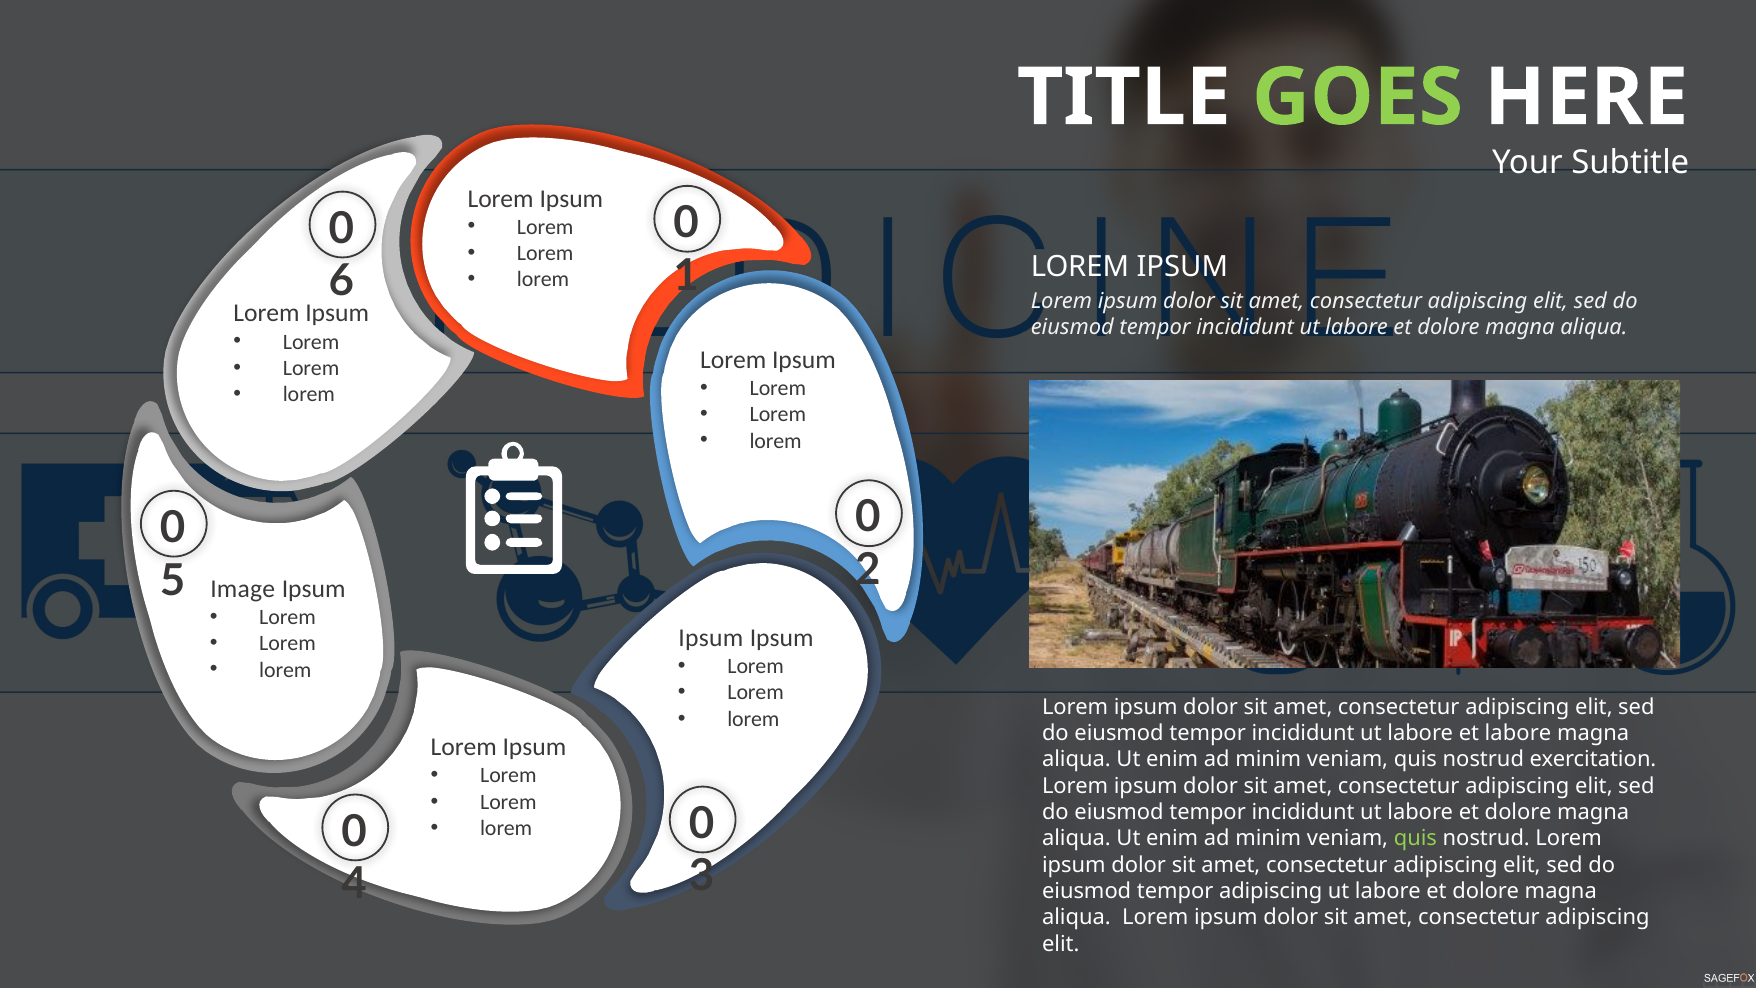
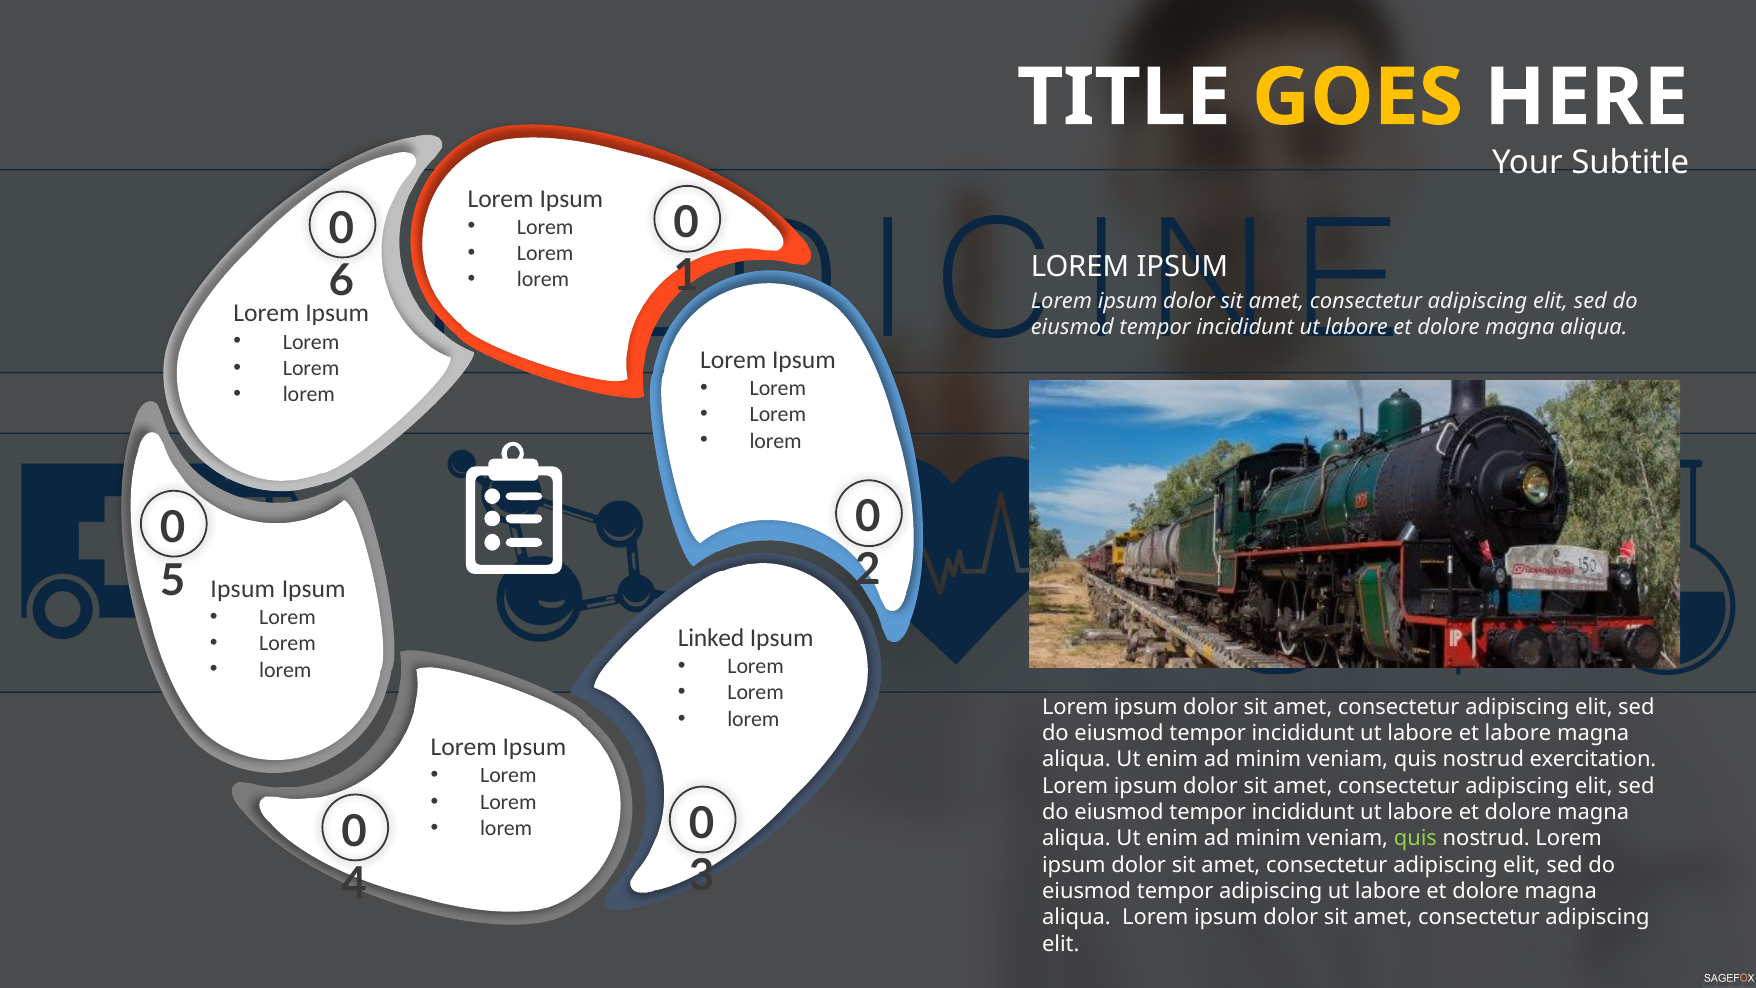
GOES colour: light green -> yellow
Image at (243, 589): Image -> Ipsum
Ipsum at (711, 638): Ipsum -> Linked
